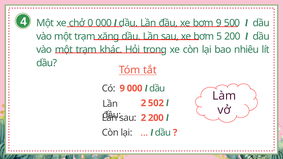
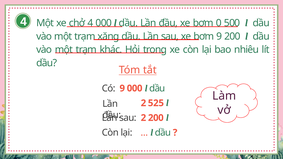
chở 0: 0 -> 4
bơm 9: 9 -> 0
bơm 5: 5 -> 9
502: 502 -> 525
